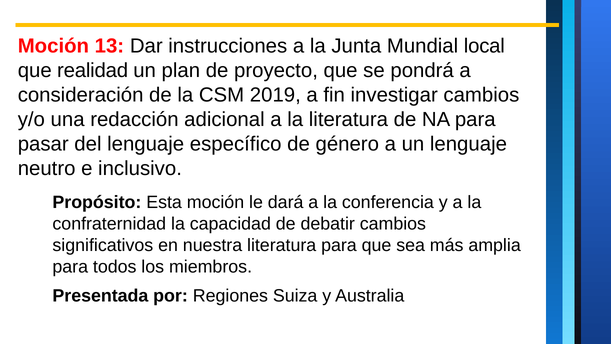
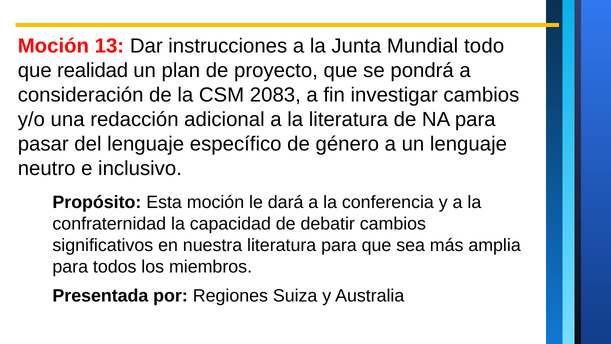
local: local -> todo
2019: 2019 -> 2083
